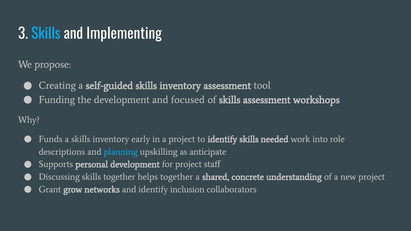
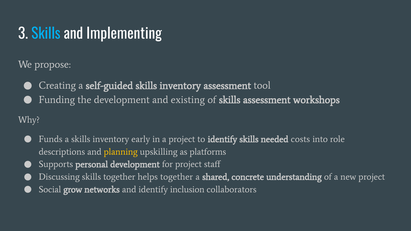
focused: focused -> existing
work: work -> costs
planning colour: light blue -> yellow
anticipate: anticipate -> platforms
Grant: Grant -> Social
